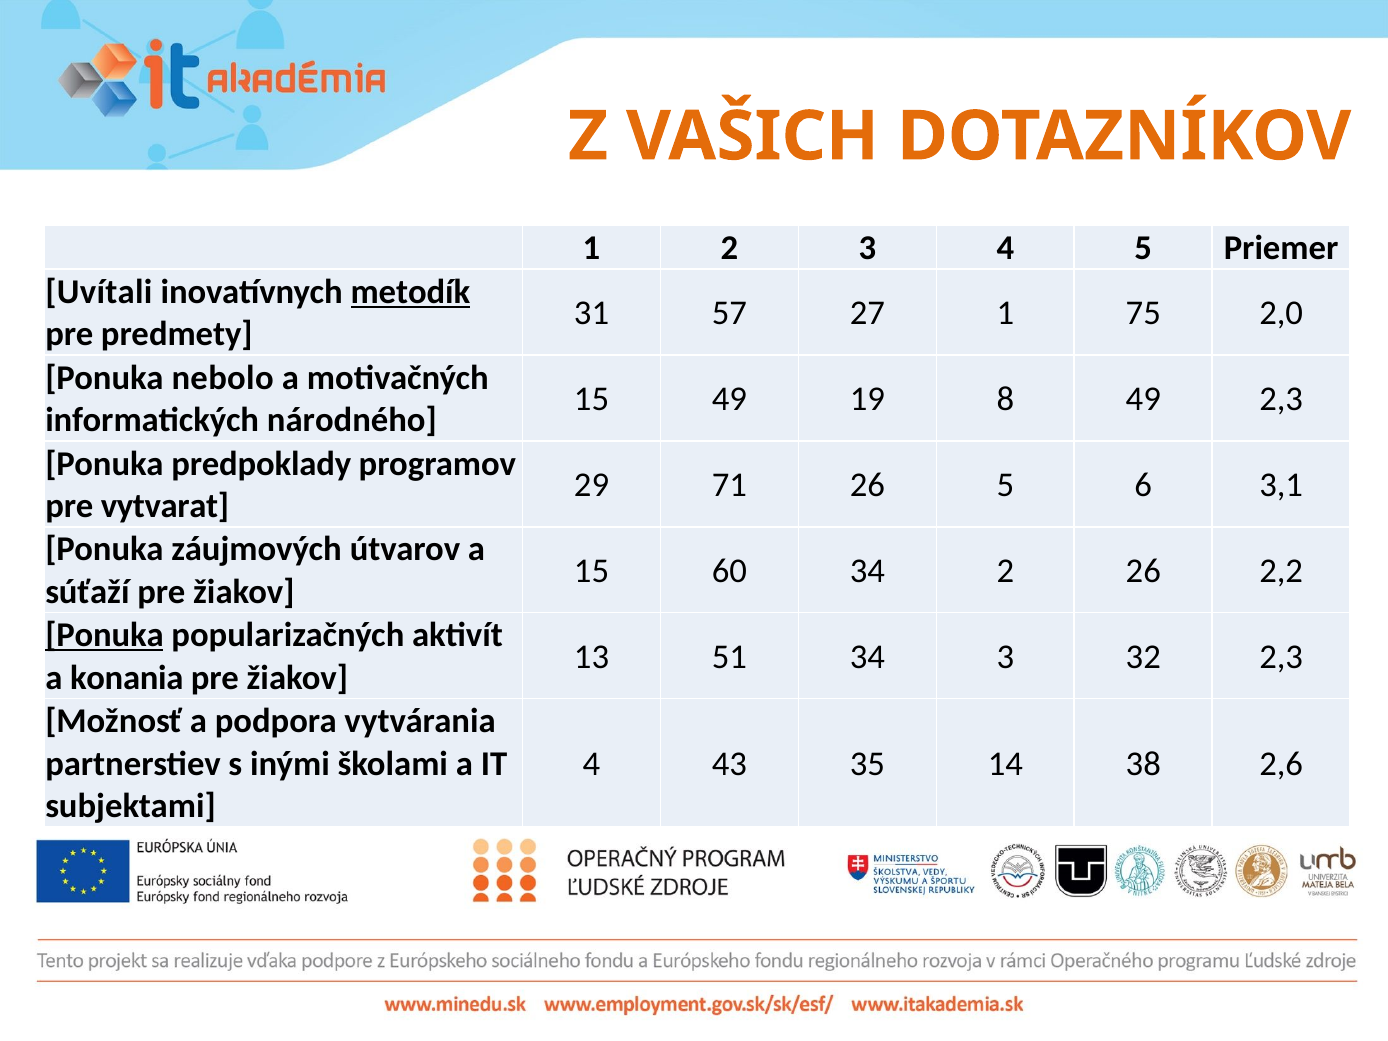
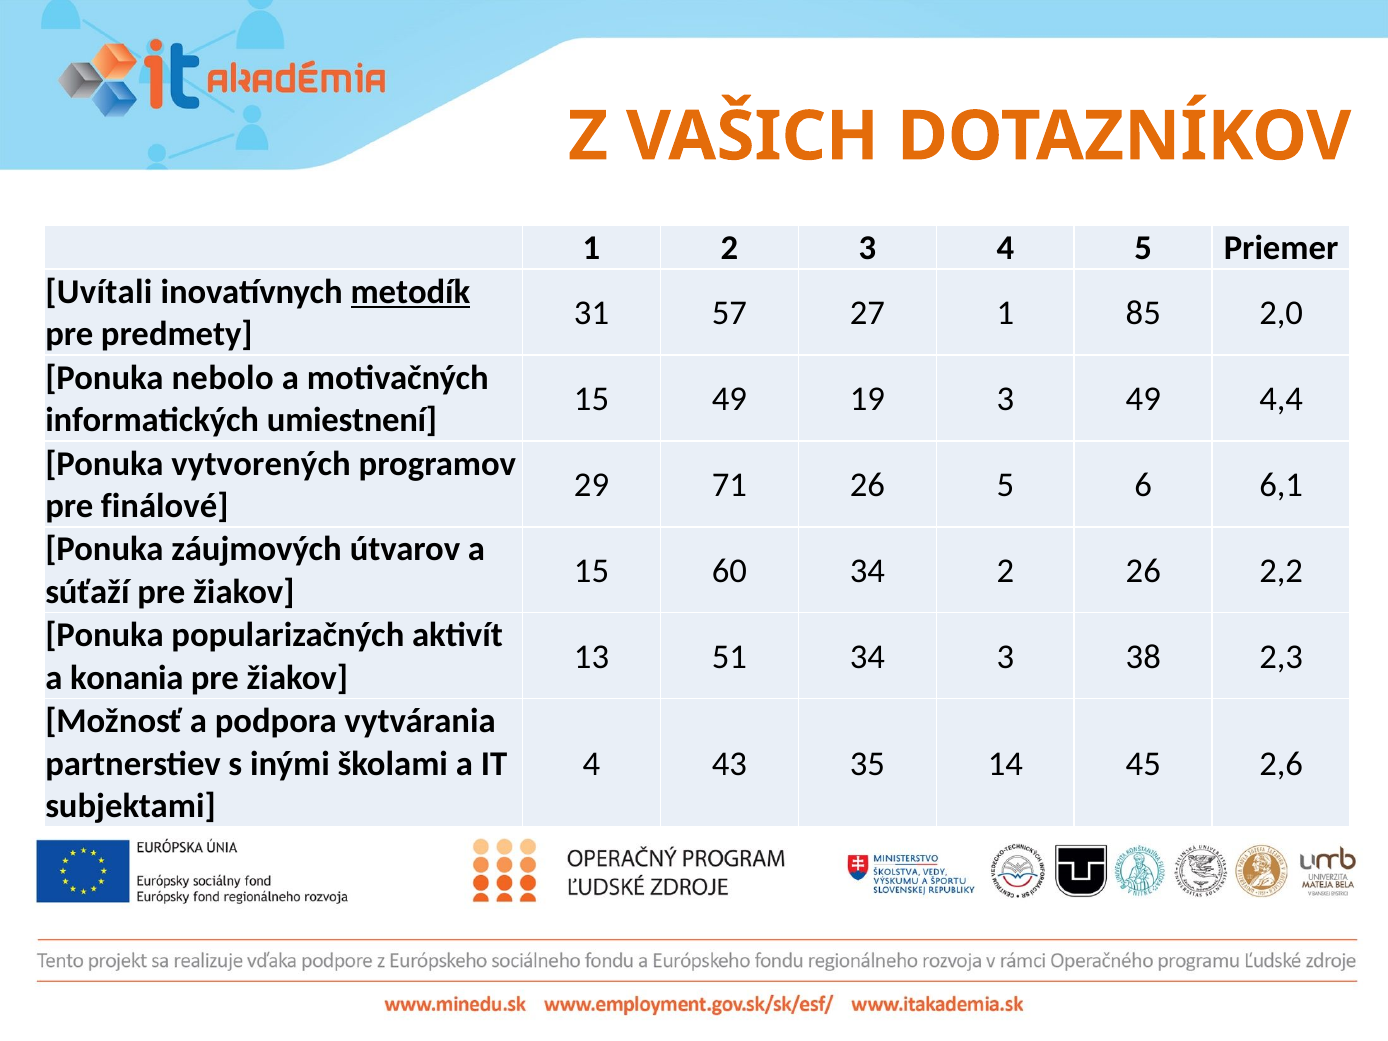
75: 75 -> 85
19 8: 8 -> 3
49 2,3: 2,3 -> 4,4
národného: národného -> umiestnení
predpoklady: predpoklady -> vytvorených
3,1: 3,1 -> 6,1
vytvarat: vytvarat -> finálové
Ponuka at (104, 635) underline: present -> none
32: 32 -> 38
38: 38 -> 45
